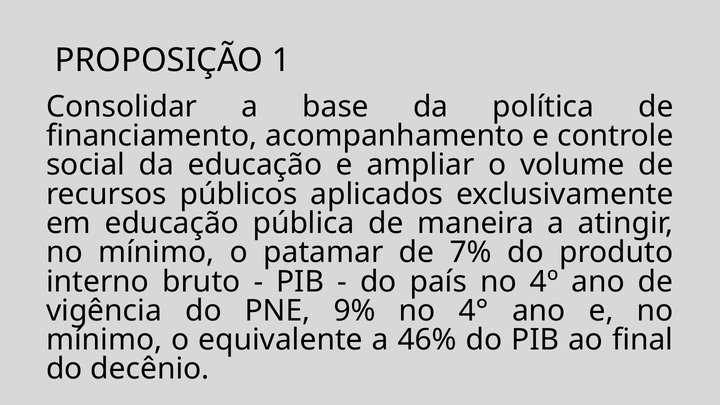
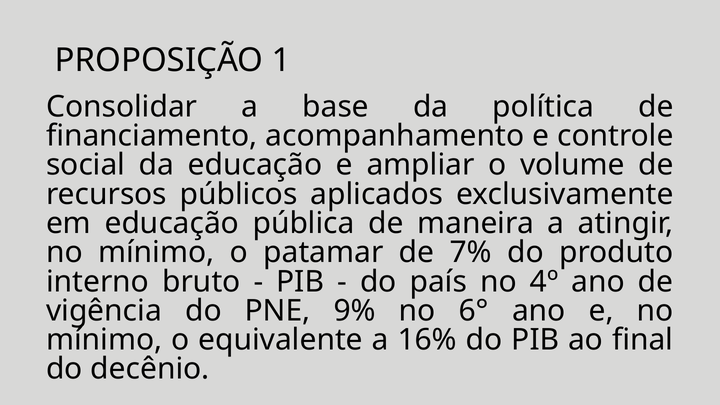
4°: 4° -> 6°
46%: 46% -> 16%
